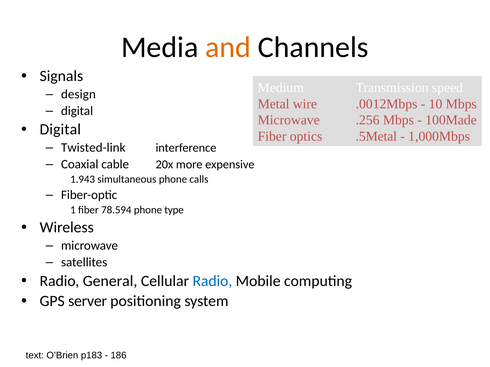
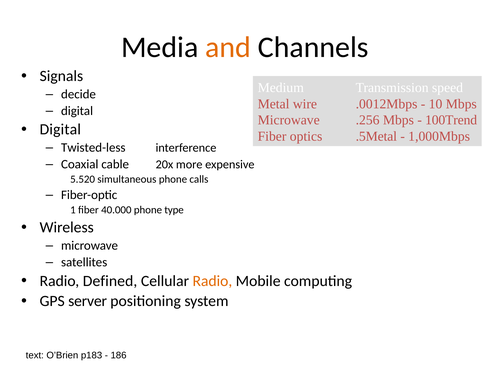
design: design -> decide
100Made: 100Made -> 100Trend
Twisted-link: Twisted-link -> Twisted-less
1.943: 1.943 -> 5.520
78.594: 78.594 -> 40.000
General: General -> Defined
Radio at (212, 281) colour: blue -> orange
